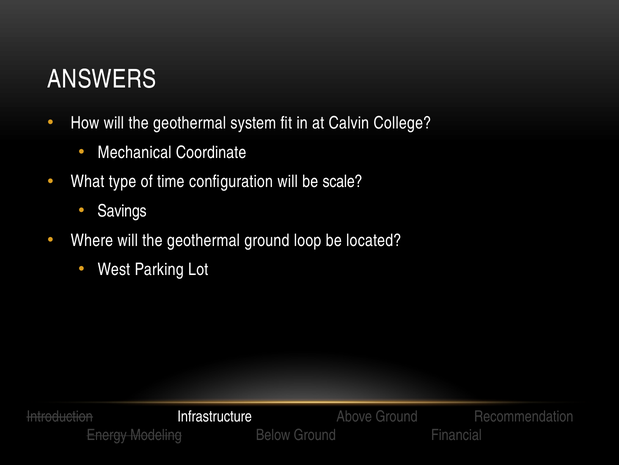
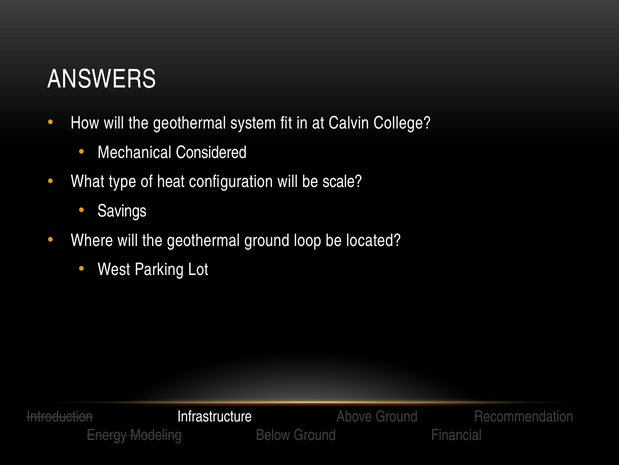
Coordinate: Coordinate -> Considered
time: time -> heat
